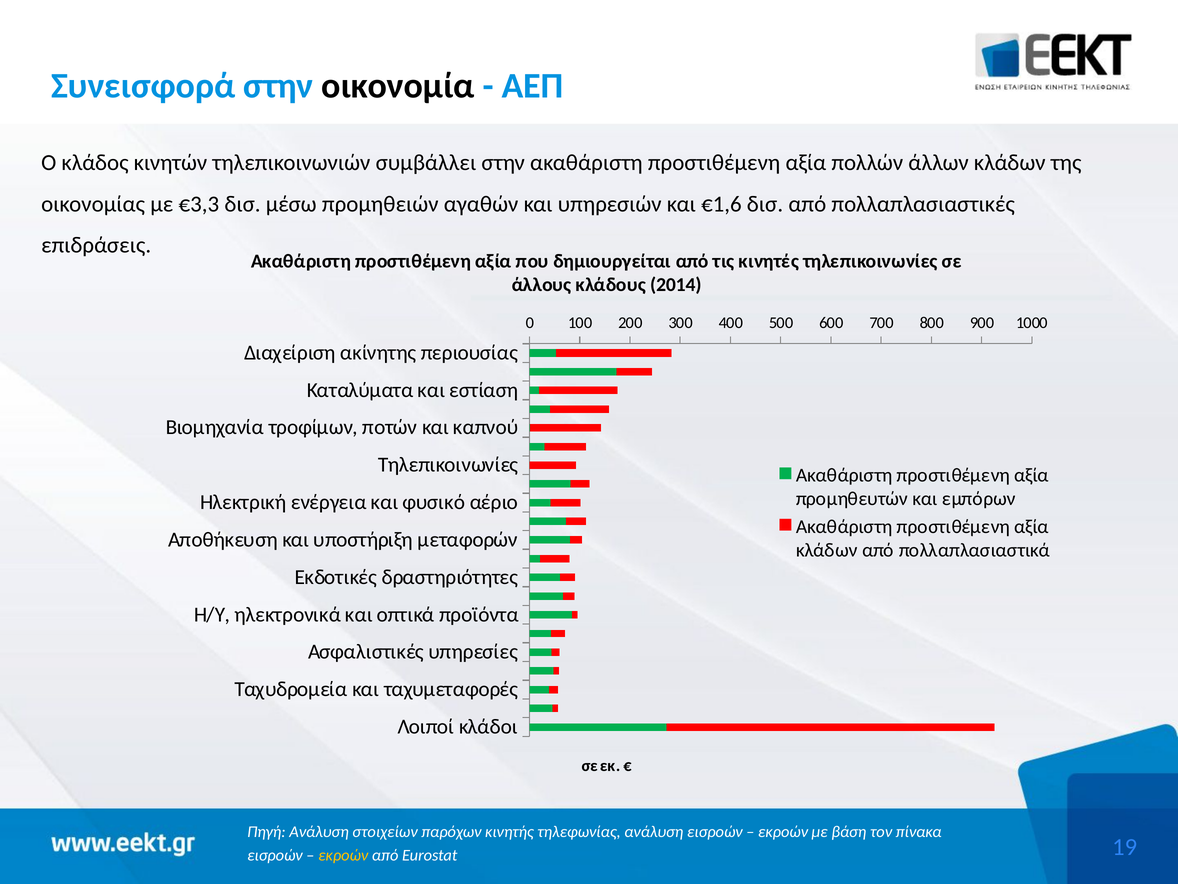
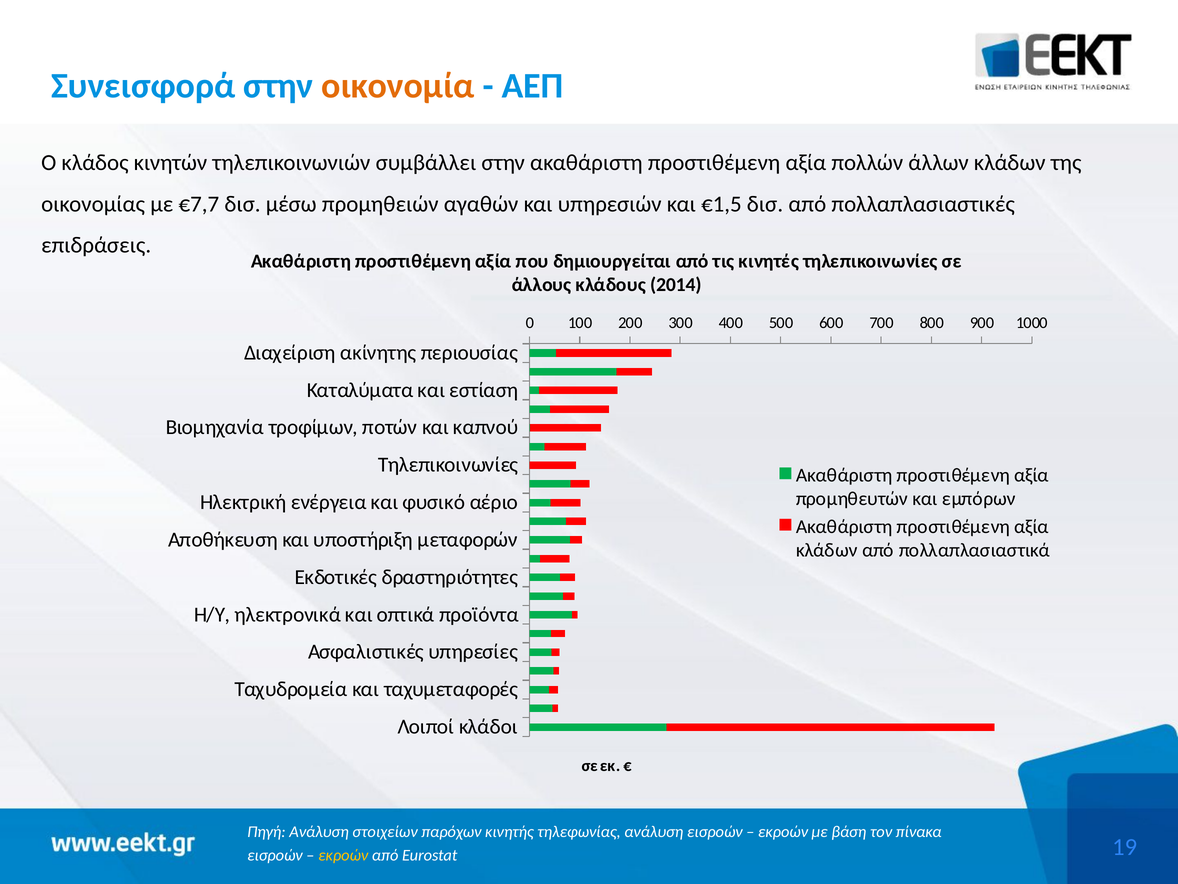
οικονομία colour: black -> orange
€3,3: €3,3 -> €7,7
€1,6: €1,6 -> €1,5
